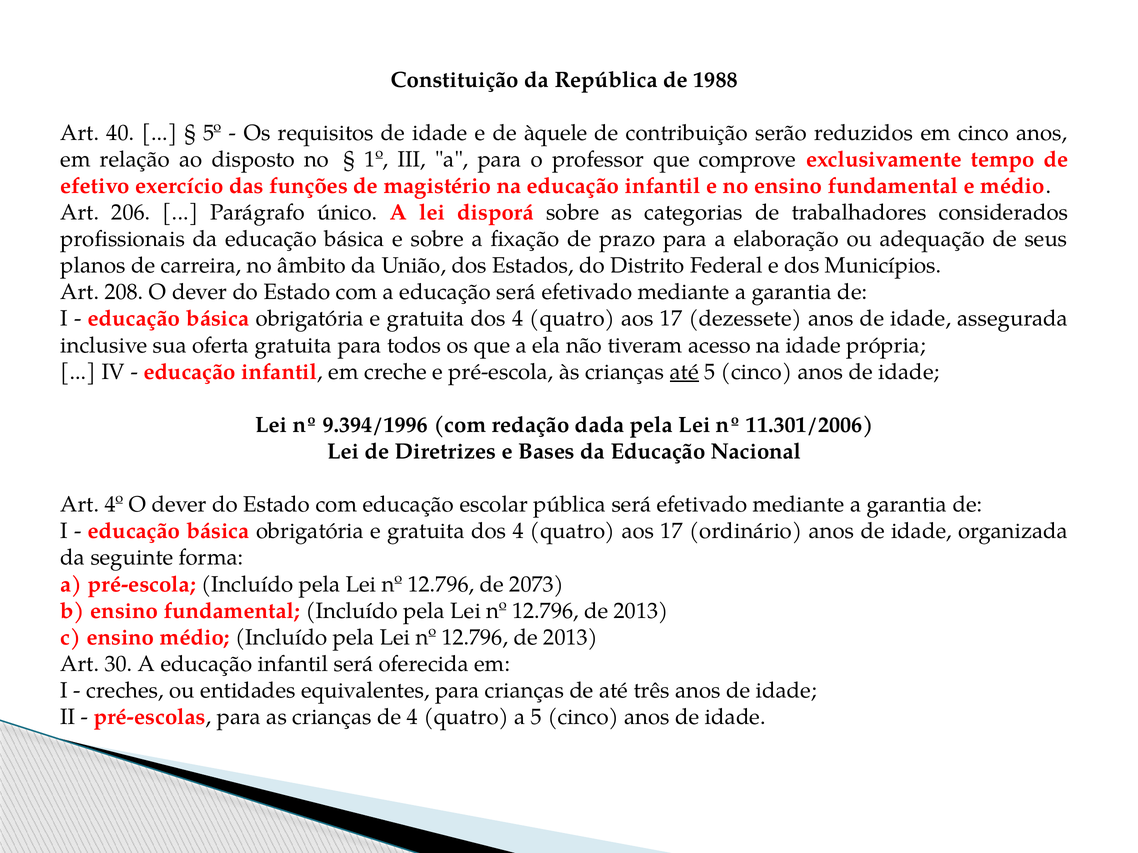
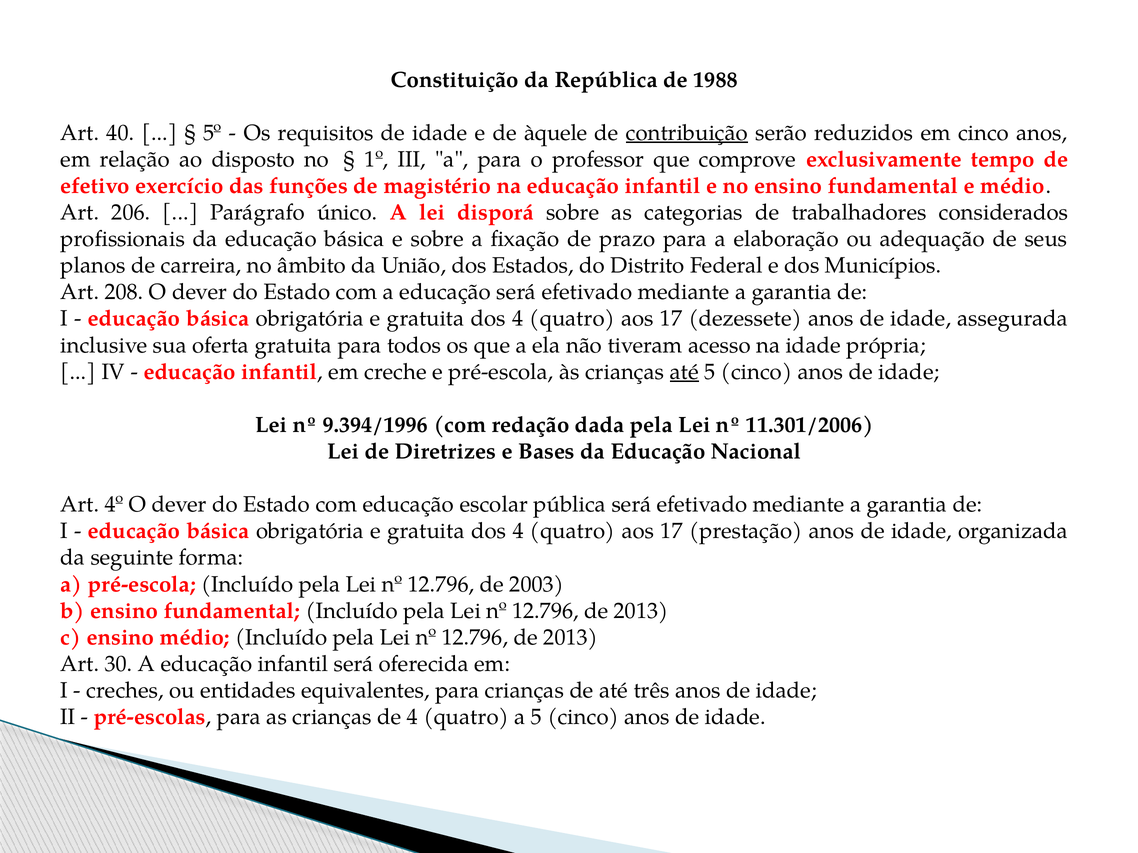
contribuição underline: none -> present
ordinário: ordinário -> prestação
2073: 2073 -> 2003
